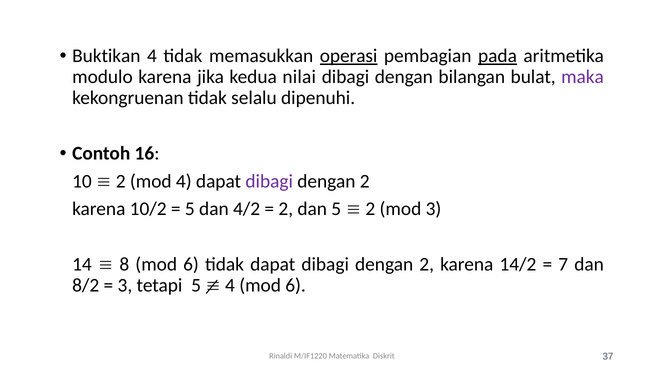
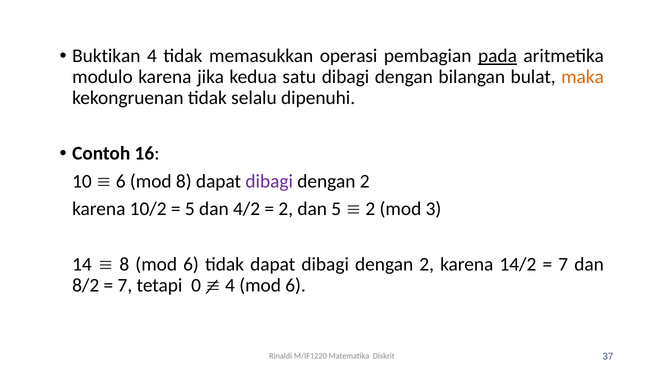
operasi underline: present -> none
nilai: nilai -> satu
maka colour: purple -> orange
2 at (121, 181): 2 -> 6
mod 4: 4 -> 8
3 at (125, 286): 3 -> 7
tetapi 5: 5 -> 0
